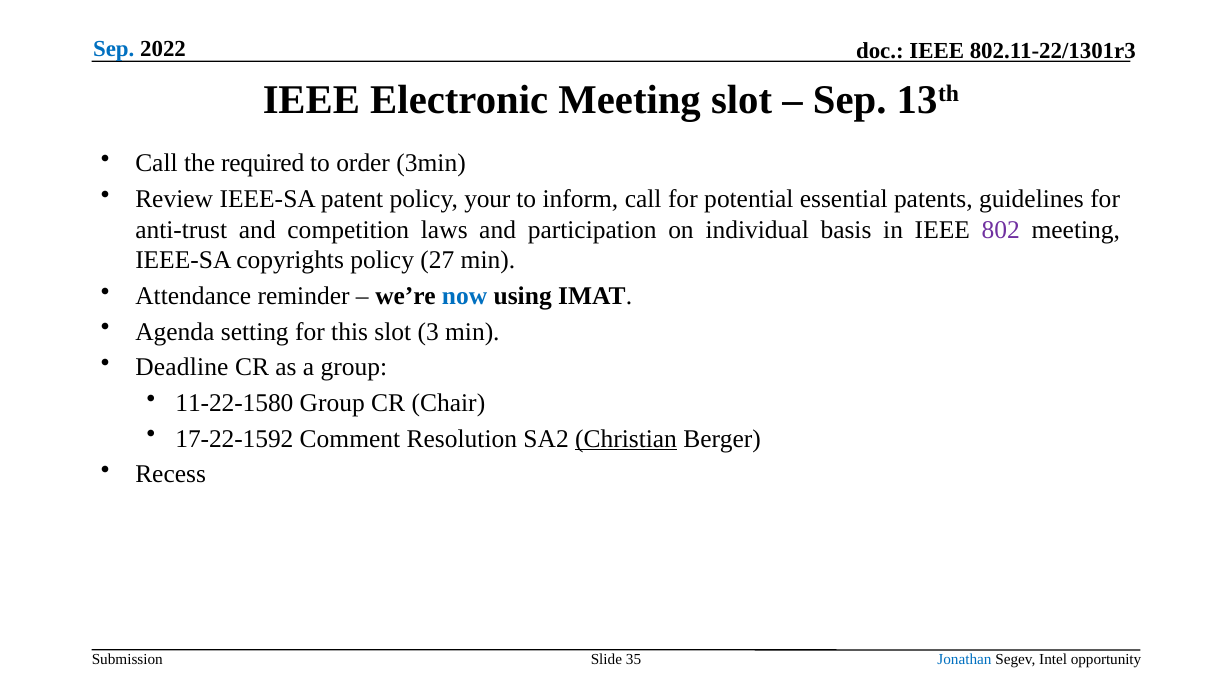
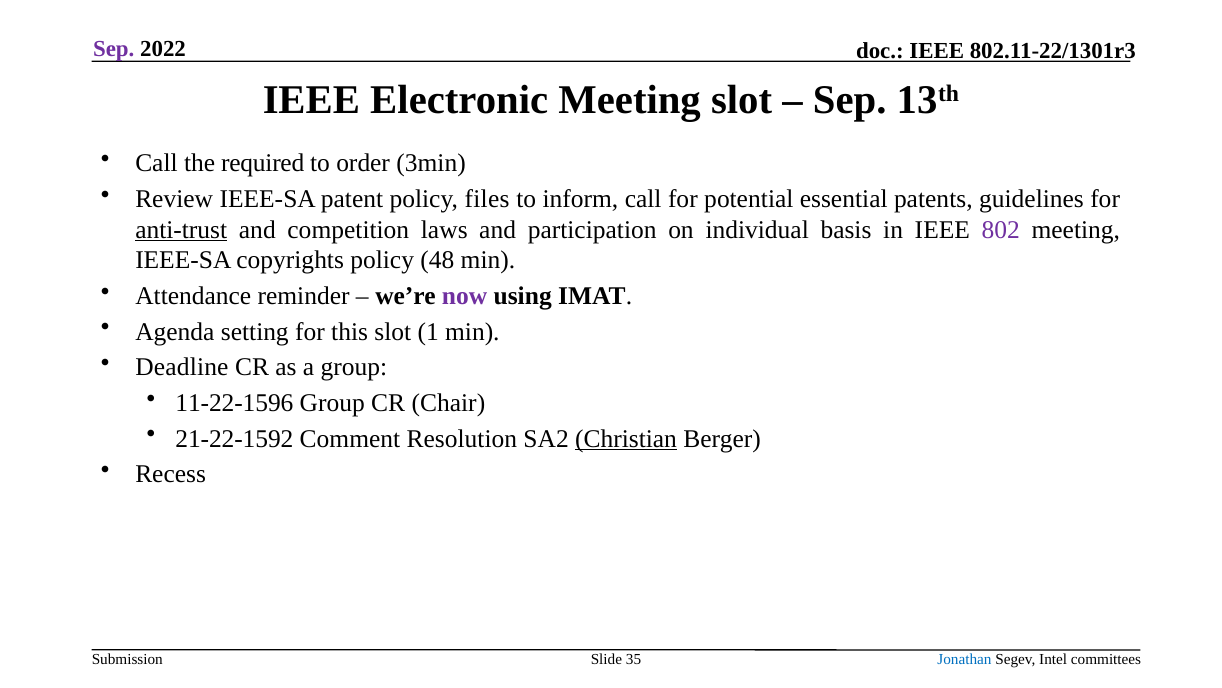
Sep at (114, 49) colour: blue -> purple
your: your -> files
anti-trust underline: none -> present
27: 27 -> 48
now colour: blue -> purple
3: 3 -> 1
11-22-1580: 11-22-1580 -> 11-22-1596
17-22-1592: 17-22-1592 -> 21-22-1592
opportunity: opportunity -> committees
